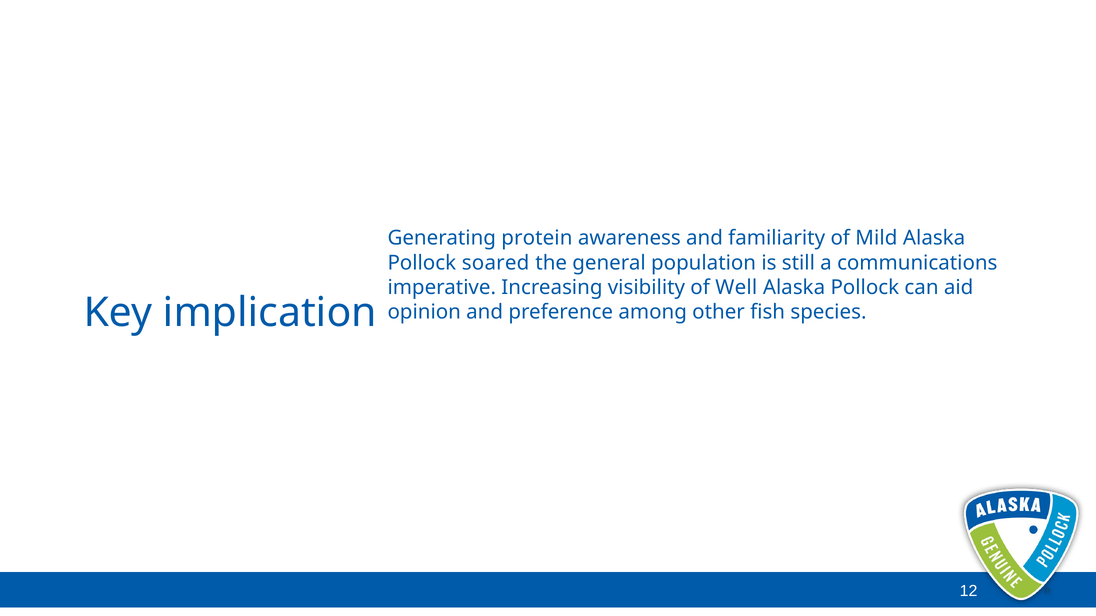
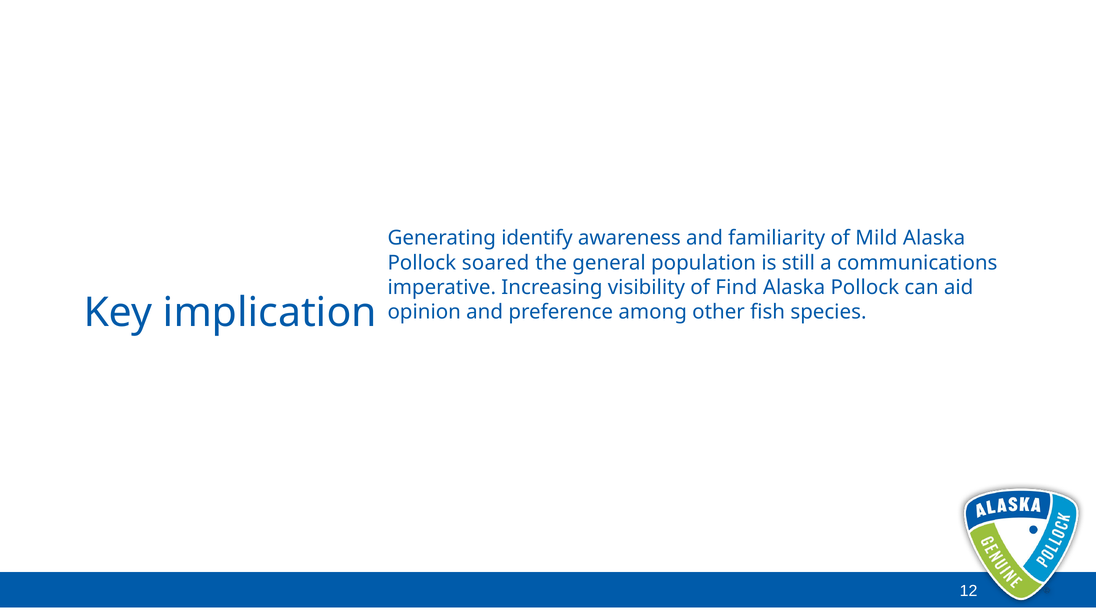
protein: protein -> identify
Well: Well -> Find
